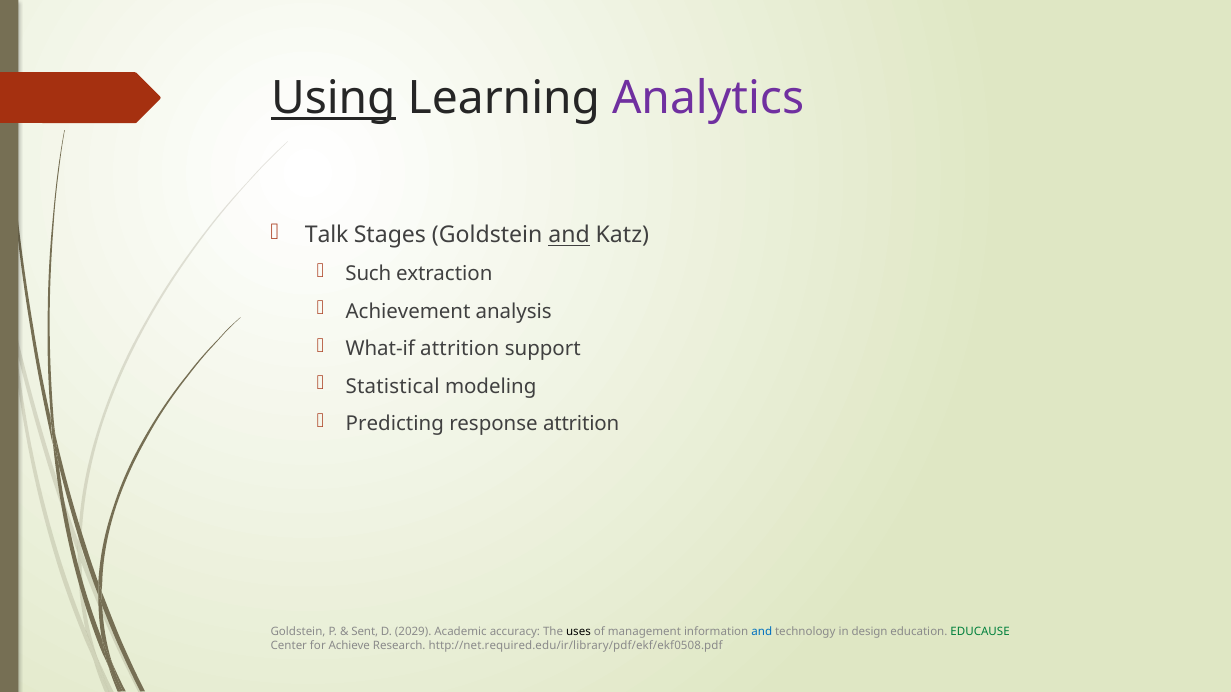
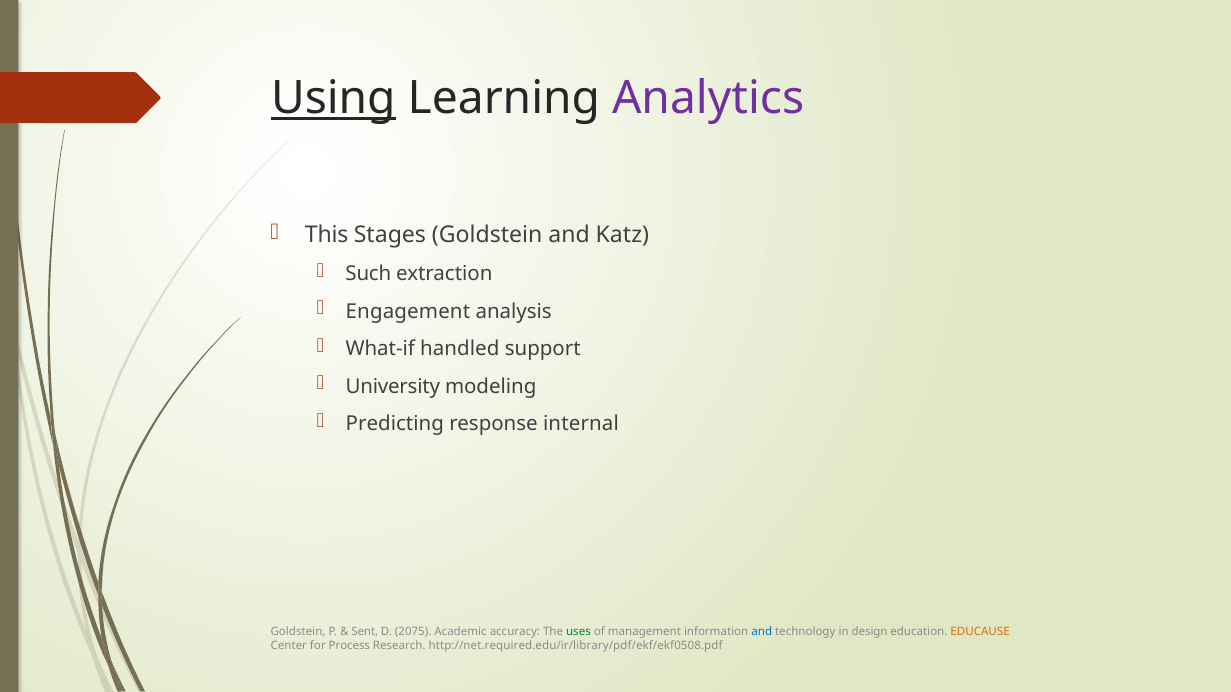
Talk: Talk -> This
and at (569, 236) underline: present -> none
Achievement: Achievement -> Engagement
What-if attrition: attrition -> handled
Statistical: Statistical -> University
response attrition: attrition -> internal
2029: 2029 -> 2075
uses colour: black -> green
EDUCAUSE colour: green -> orange
Achieve: Achieve -> Process
